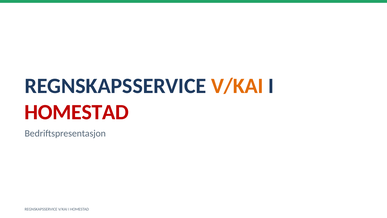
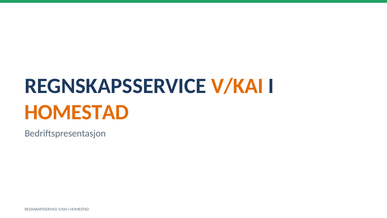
HOMESTAD at (77, 112) colour: red -> orange
